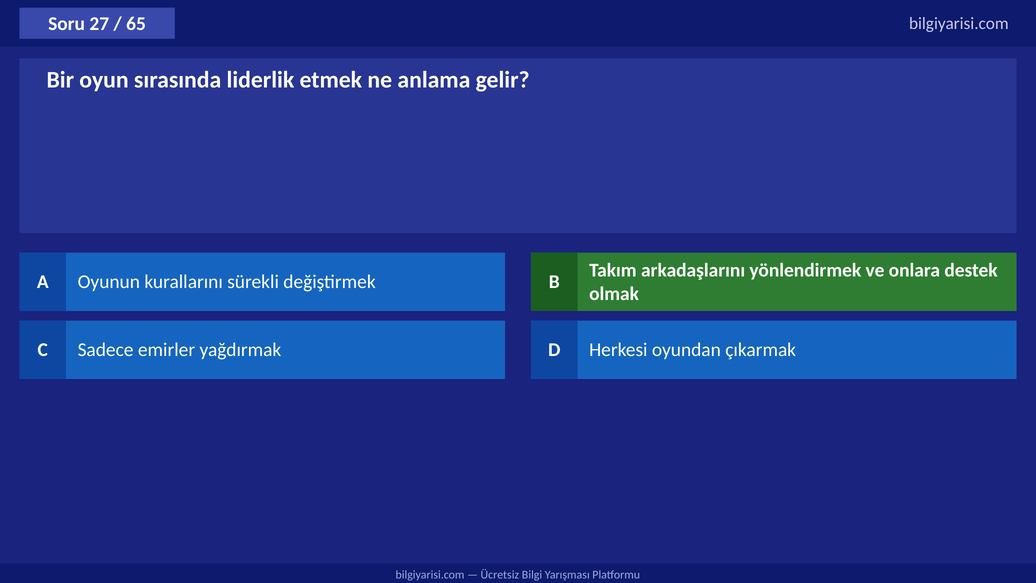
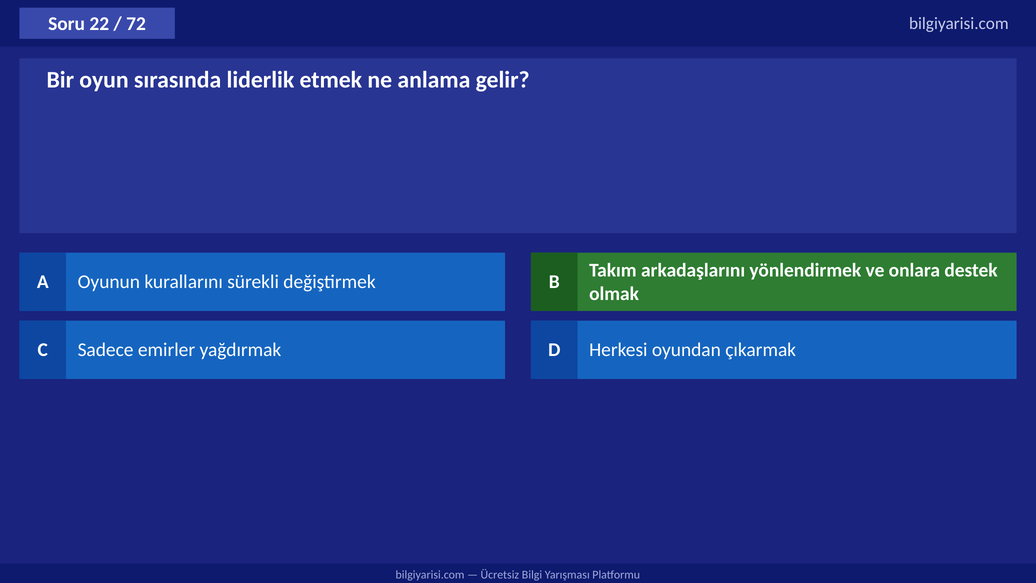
27: 27 -> 22
65: 65 -> 72
